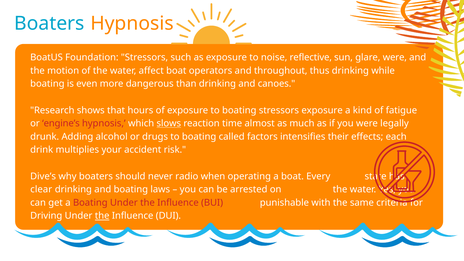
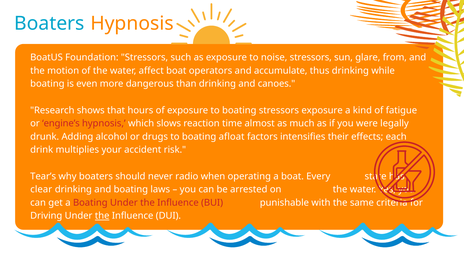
noise reflective: reflective -> stressors
glare were: were -> from
throughout: throughout -> accumulate
slows underline: present -> none
called: called -> afloat
Dive’s: Dive’s -> Tear’s
